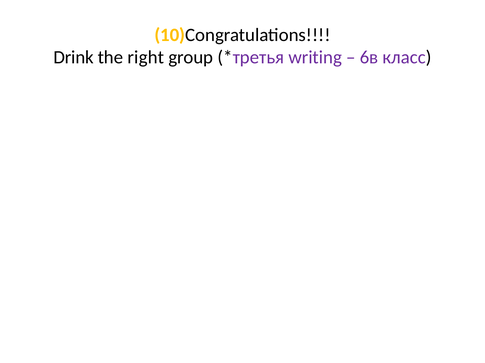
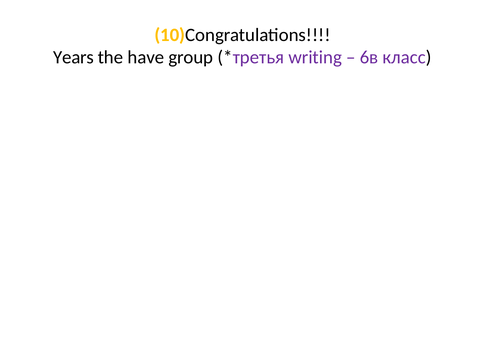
Drink: Drink -> Years
right: right -> have
